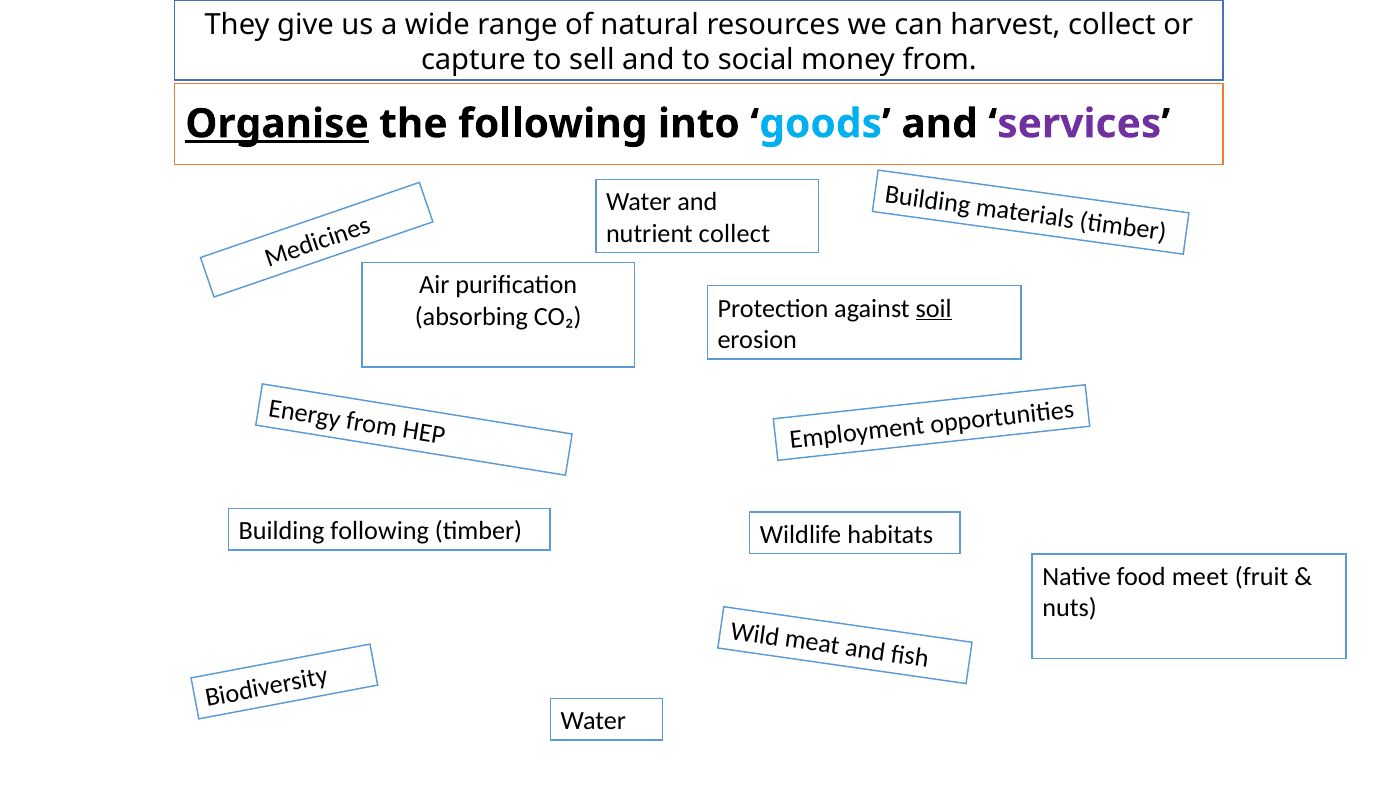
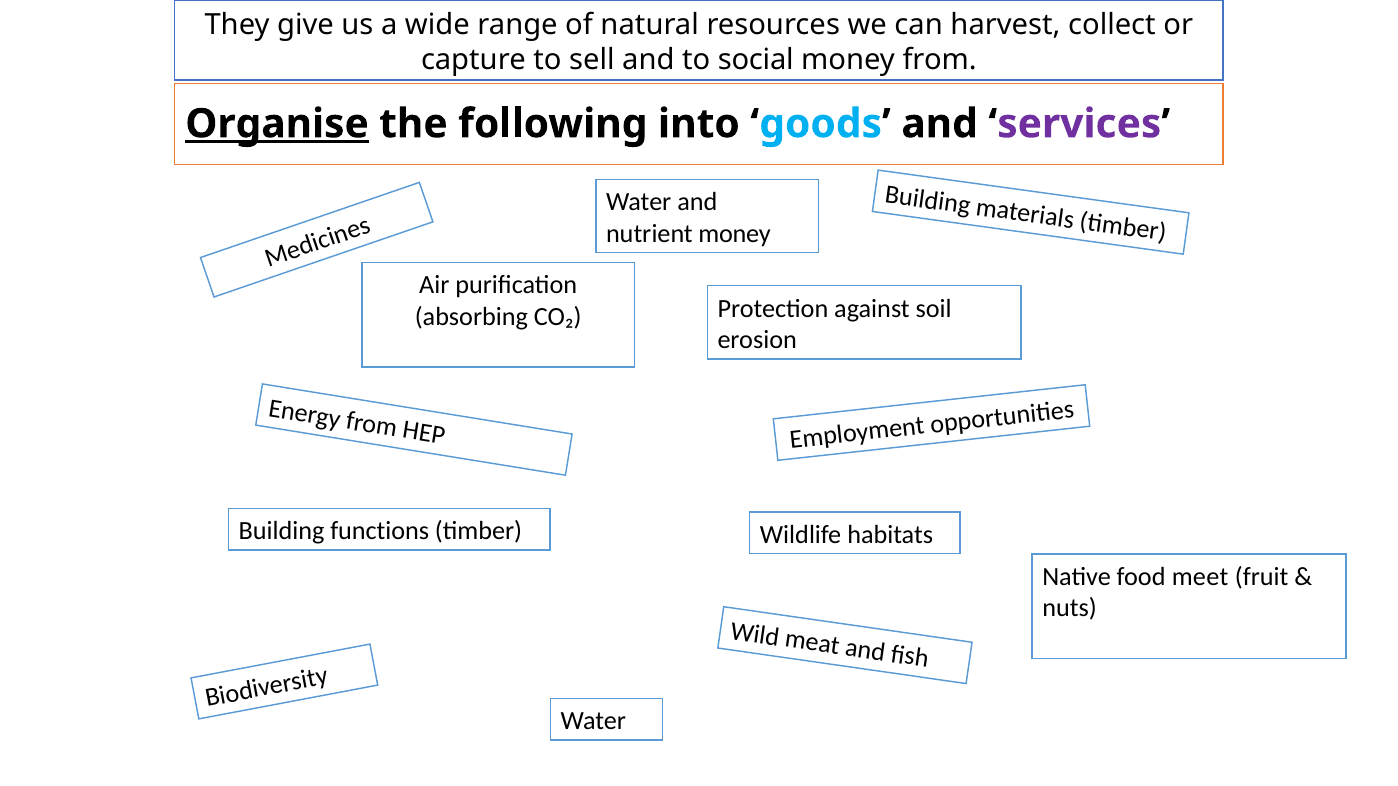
nutrient collect: collect -> money
soil underline: present -> none
Building following: following -> functions
